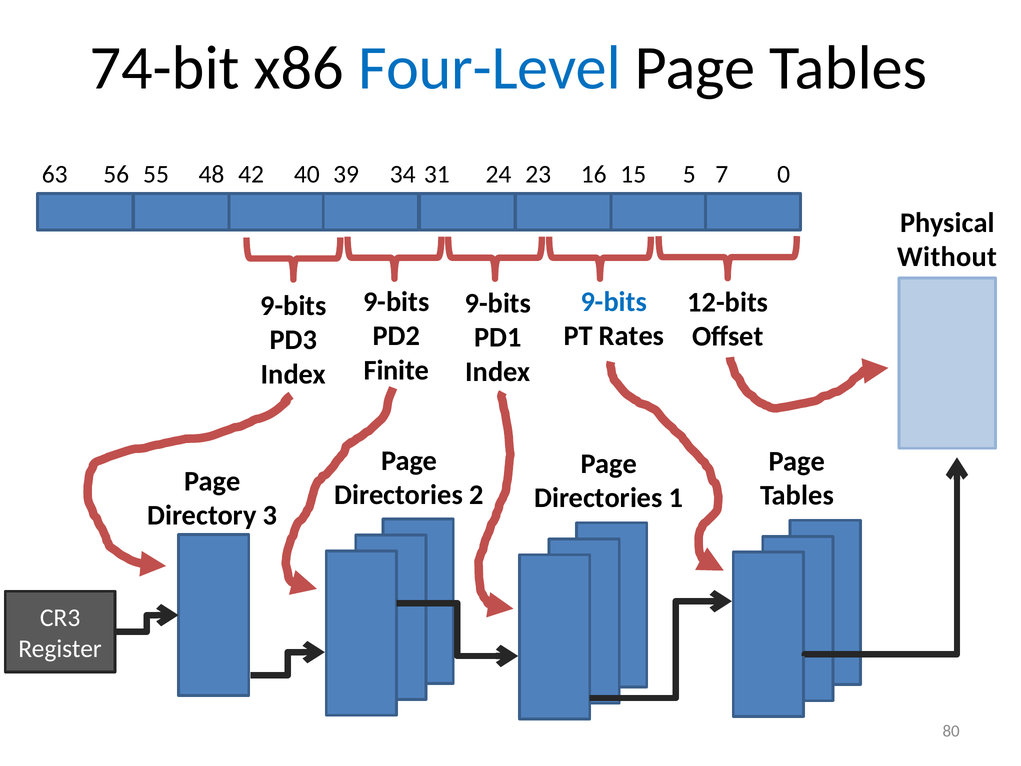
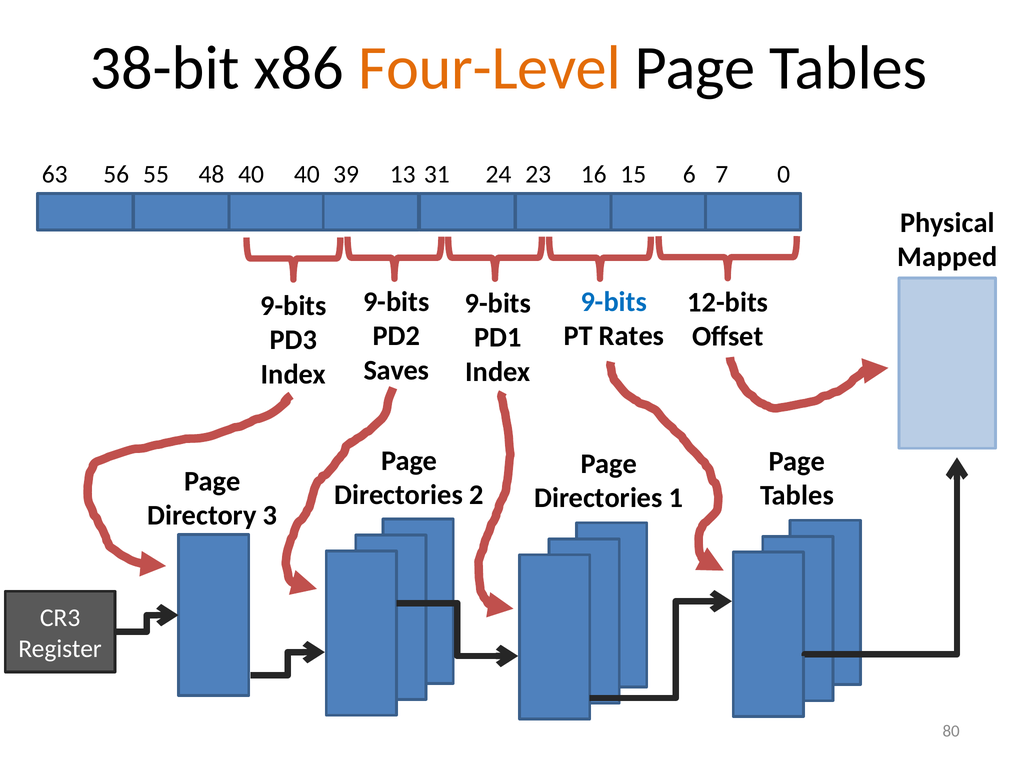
74-bit: 74-bit -> 38-bit
Four-Level colour: blue -> orange
48 42: 42 -> 40
34: 34 -> 13
5: 5 -> 6
Without: Without -> Mapped
Finite: Finite -> Saves
